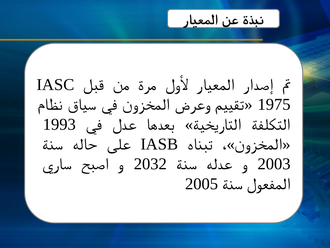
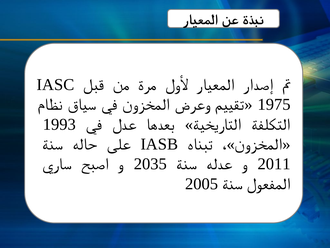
2032: 2032 -> 2035
2003: 2003 -> 2011
